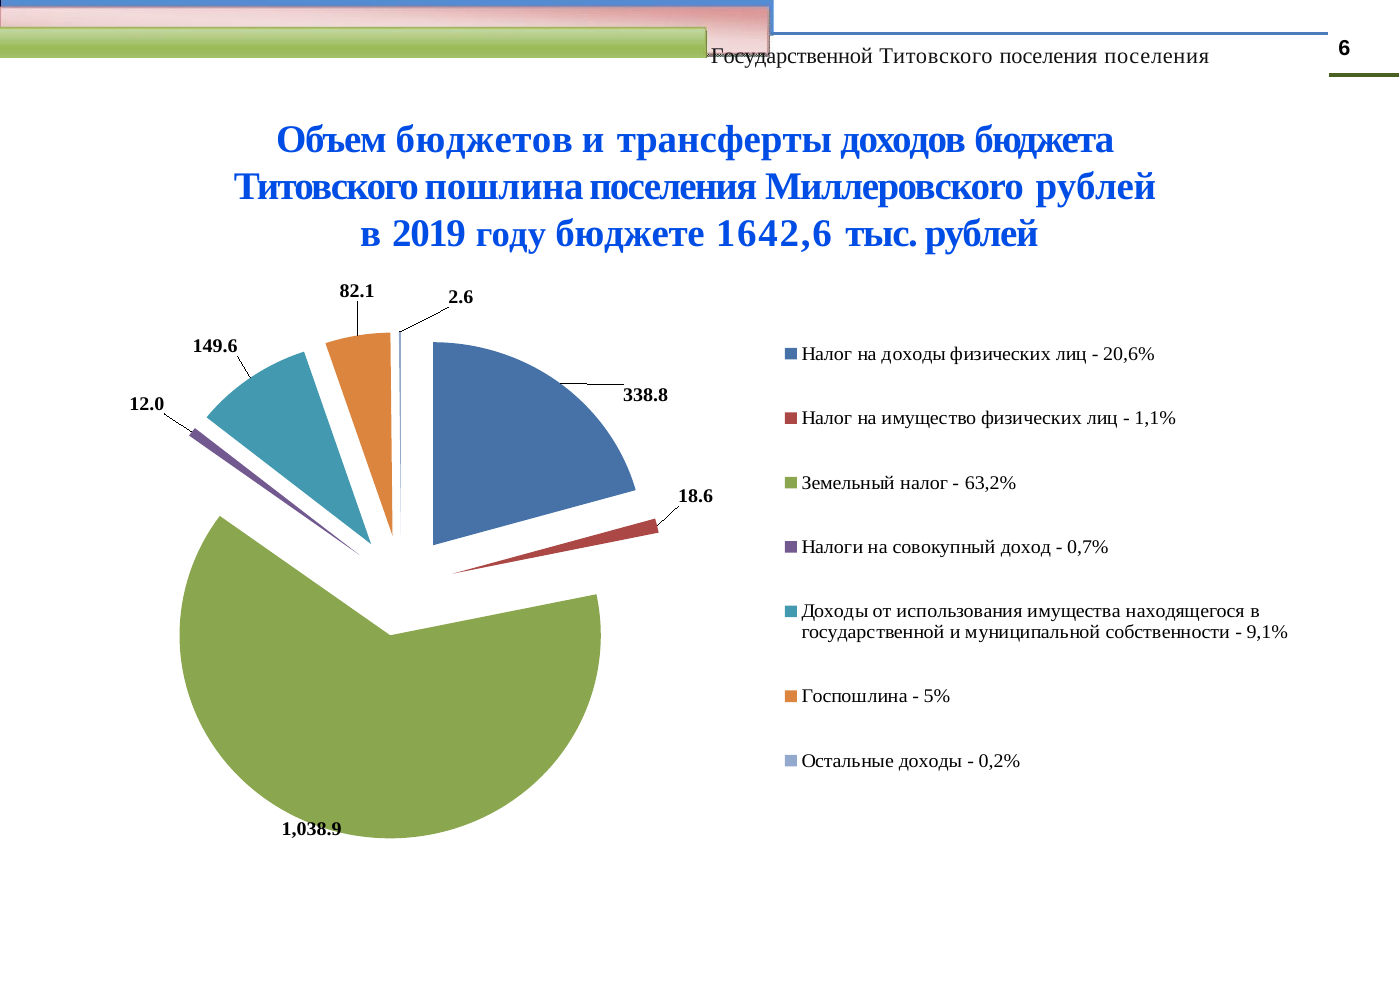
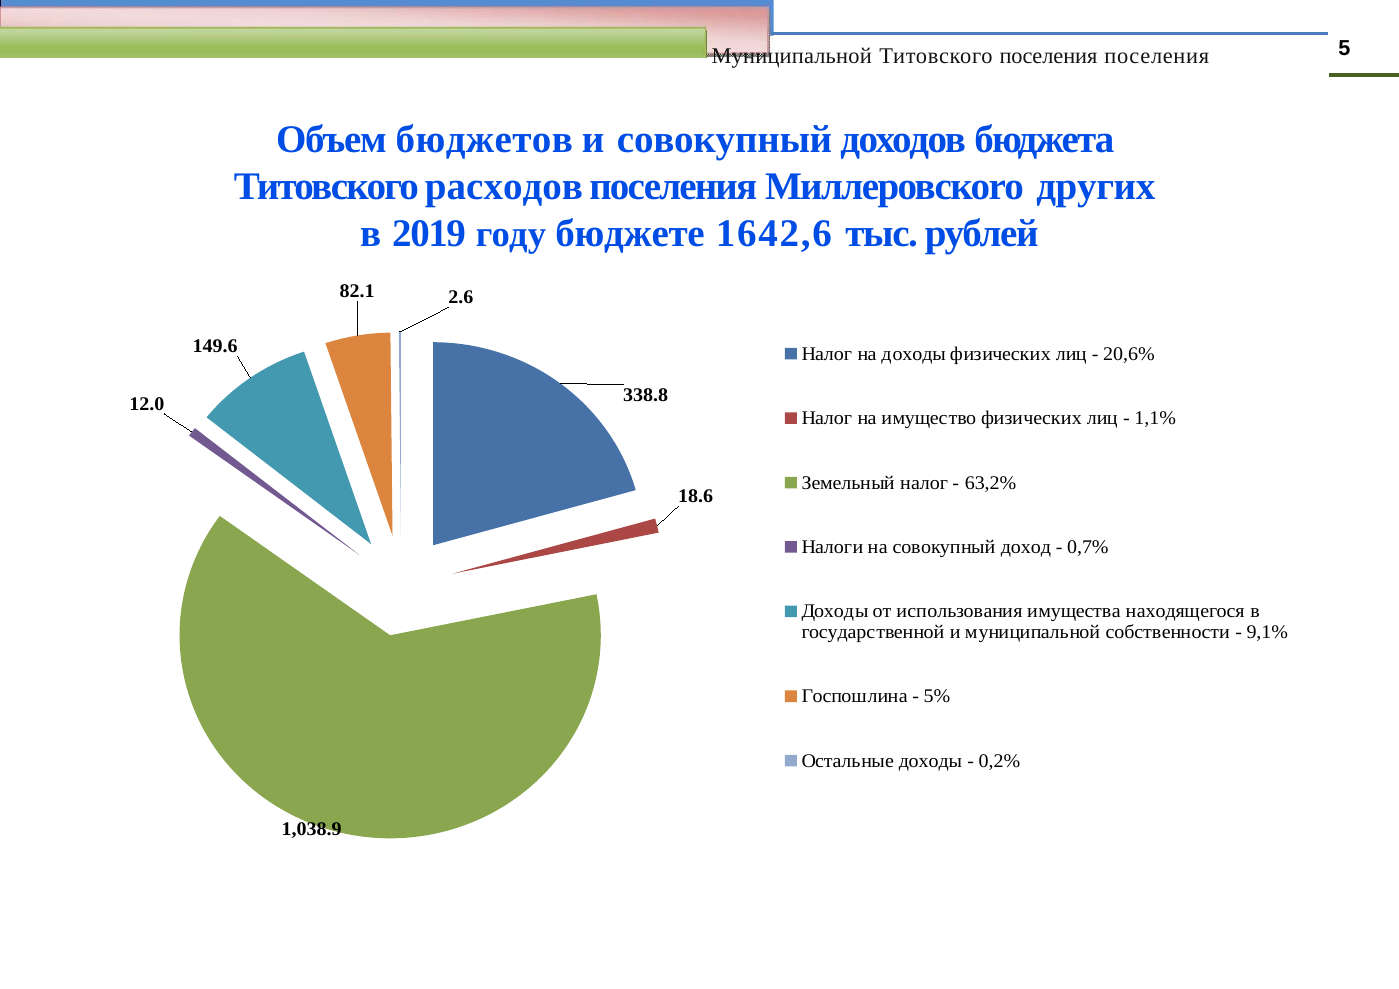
Государственной at (792, 56): Государственной -> Муниципальной
6: 6 -> 5
и трансферты: трансферты -> совокупный
пошлина: пошлина -> расходов
Миллеровскоrо рублей: рублей -> других
